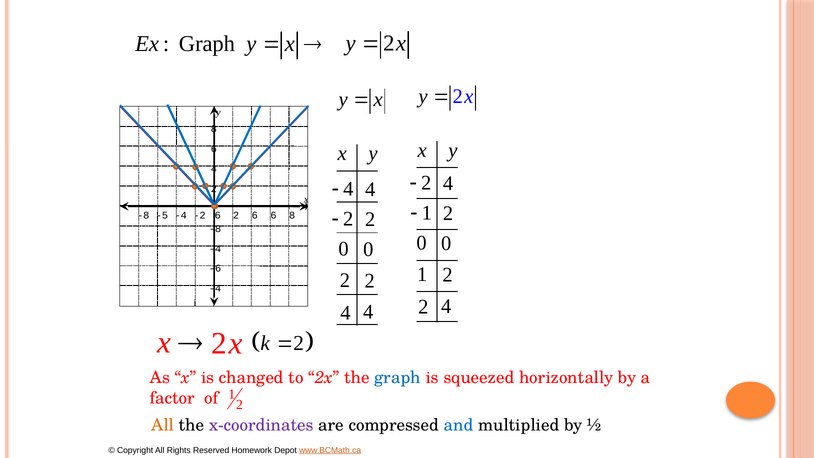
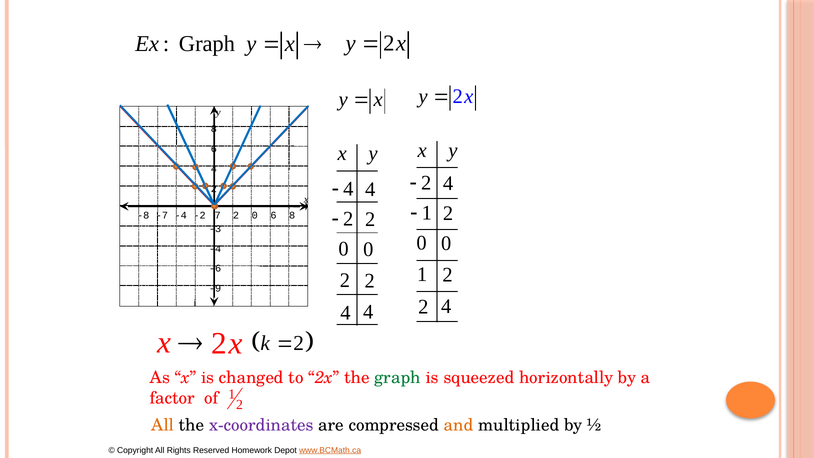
-5: -5 -> -7
-2 6: 6 -> 7
6 at (255, 216): 6 -> 0
-8 at (215, 229): -8 -> -3
-4 at (215, 288): -4 -> -9
graph at (398, 378) colour: blue -> green
and colour: blue -> orange
